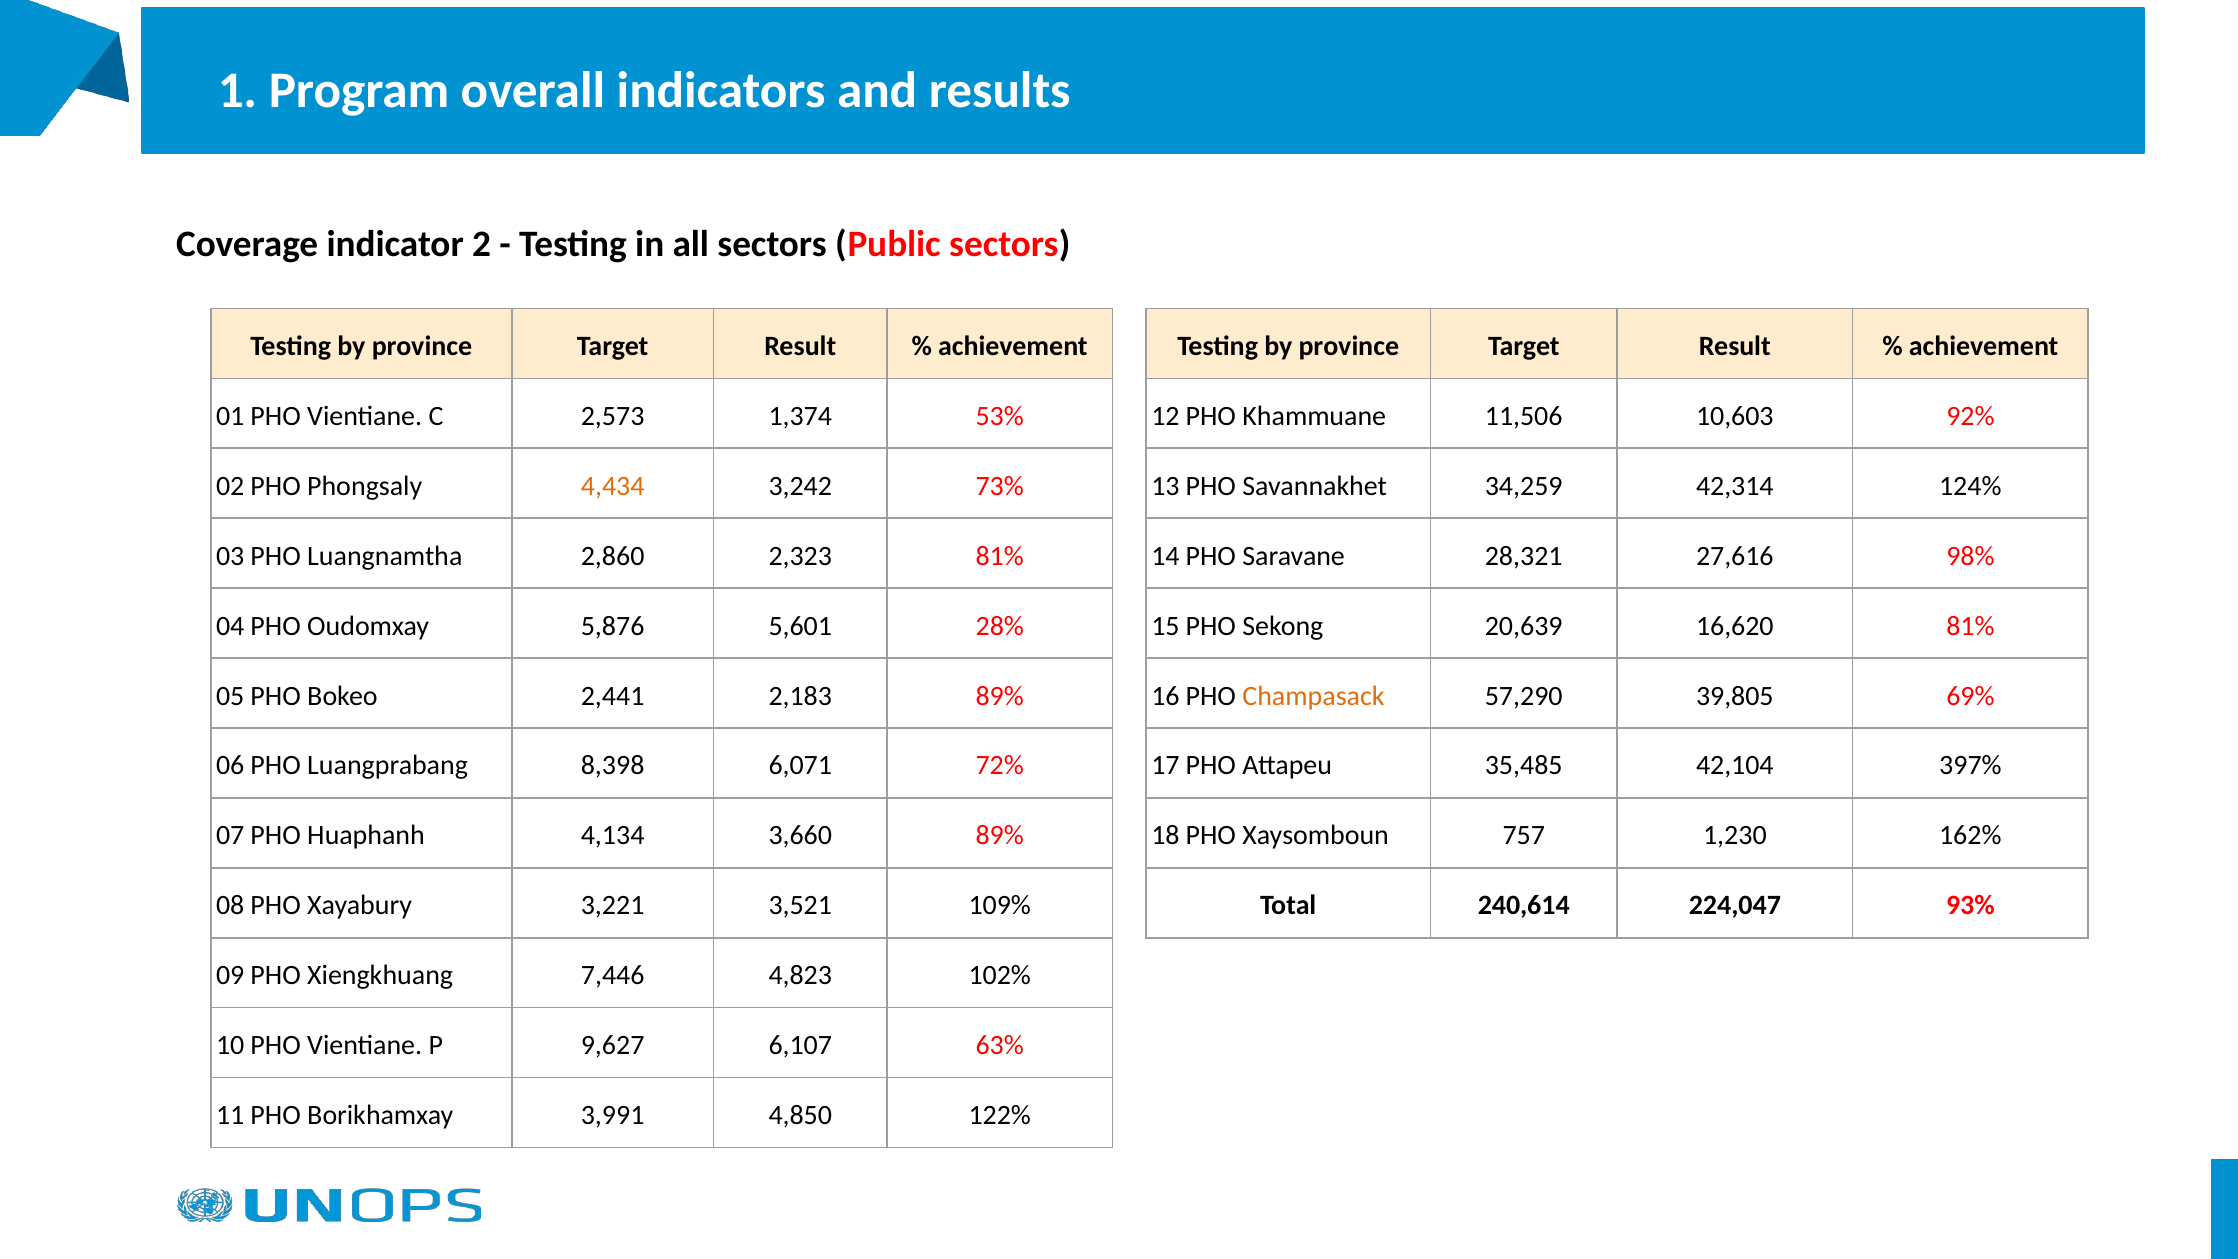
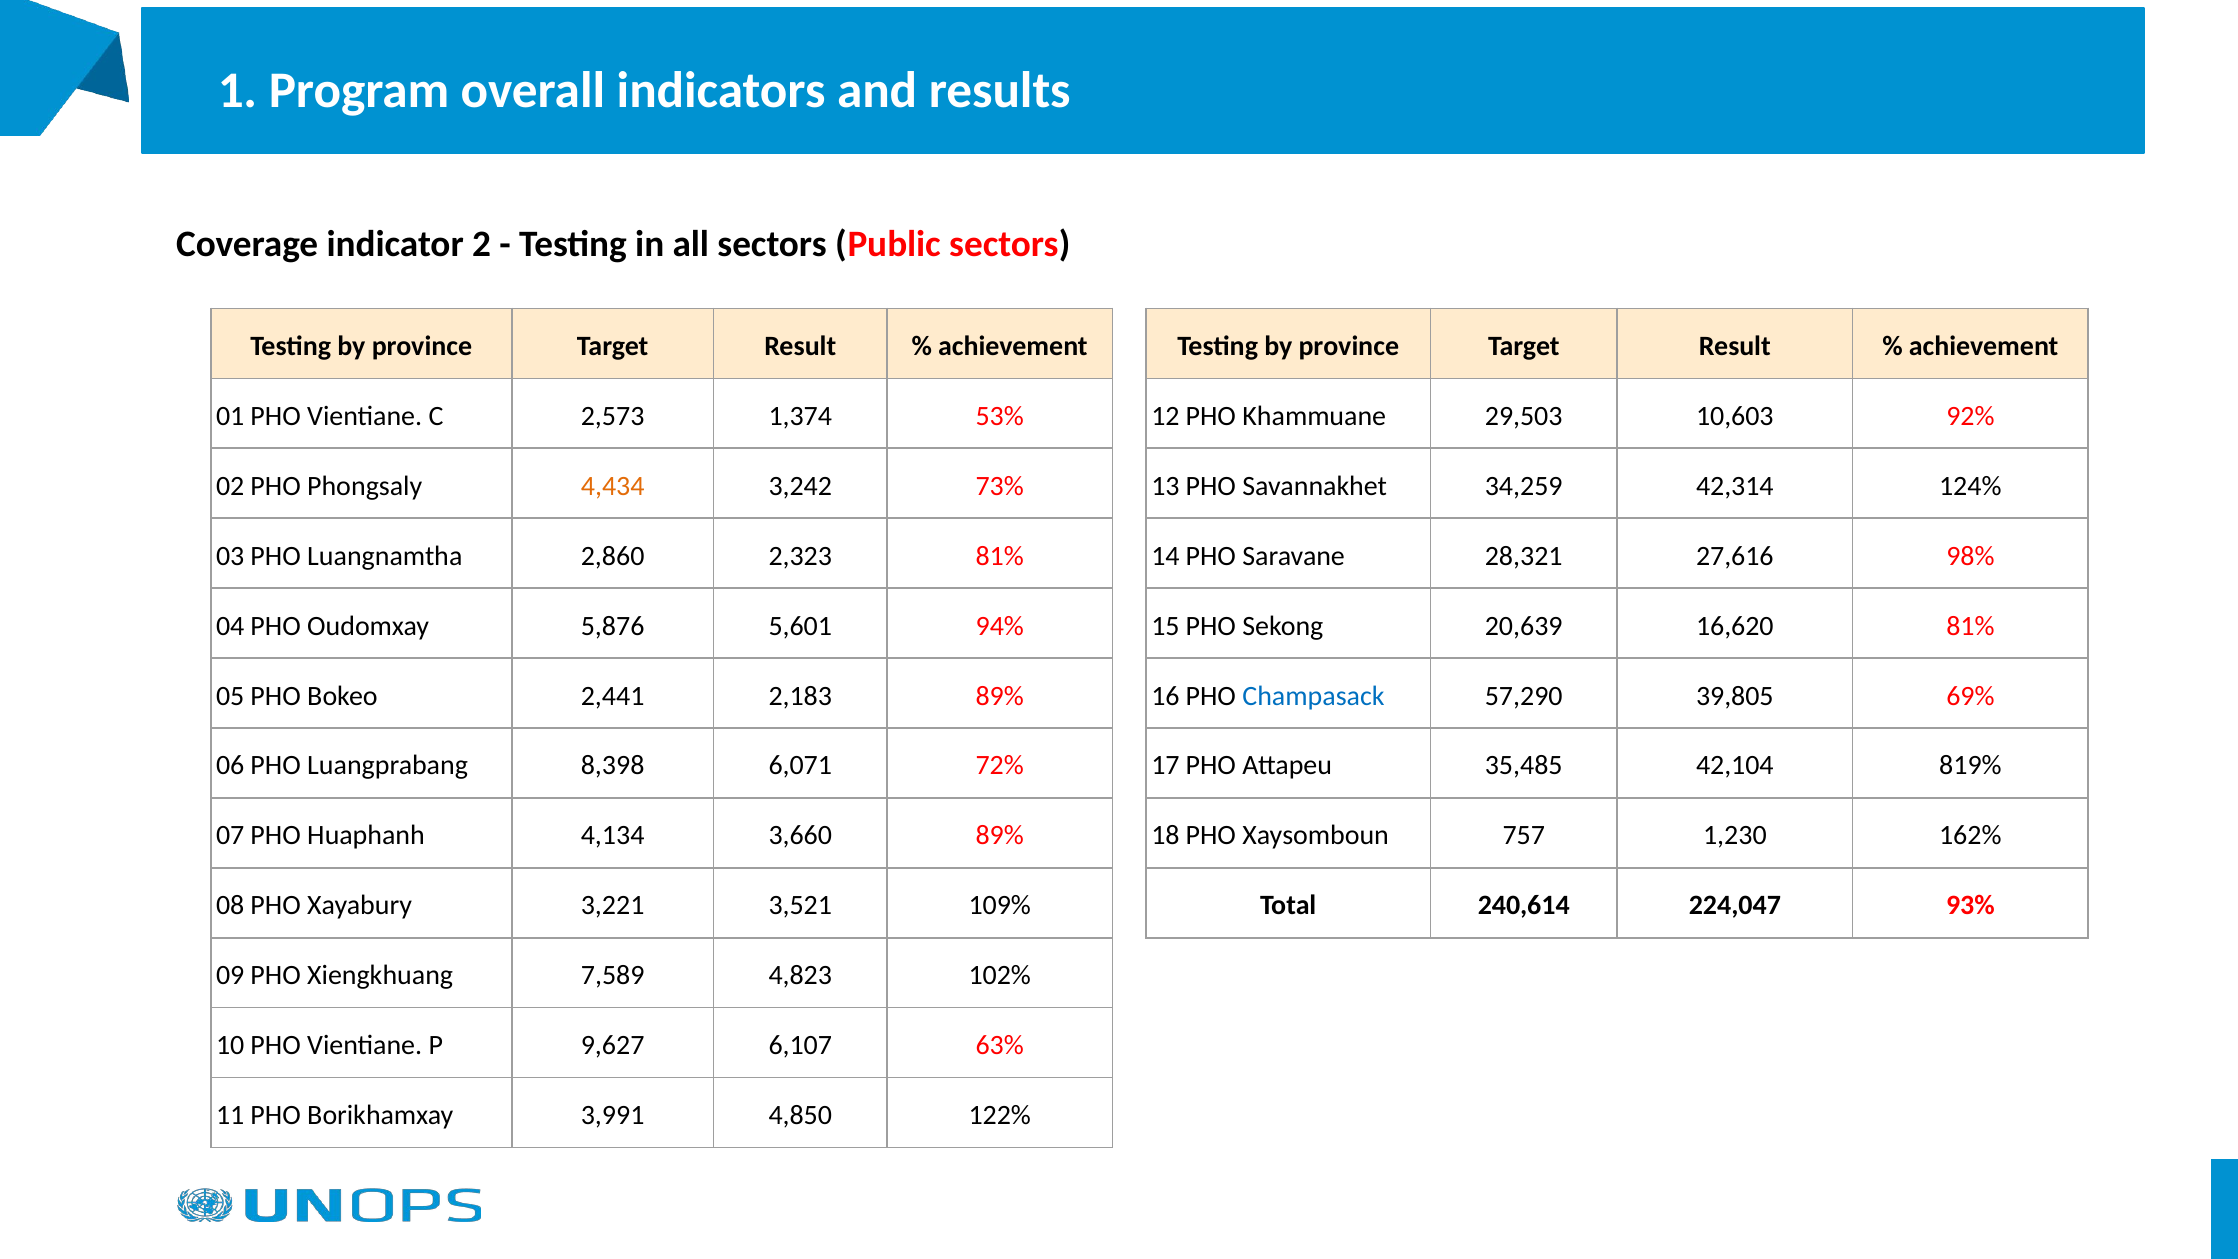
11,506: 11,506 -> 29,503
28%: 28% -> 94%
Champasack colour: orange -> blue
397%: 397% -> 819%
7,446: 7,446 -> 7,589
